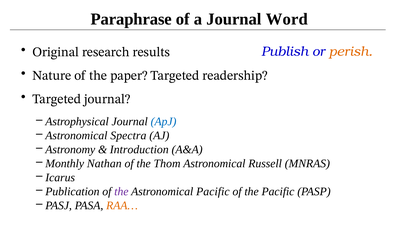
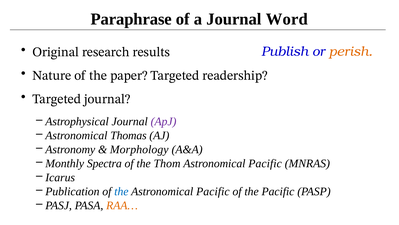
ApJ colour: blue -> purple
Spectra: Spectra -> Thomas
Introduction: Introduction -> Morphology
Nathan: Nathan -> Spectra
Russell at (265, 163): Russell -> Pacific
the at (121, 191) colour: purple -> blue
